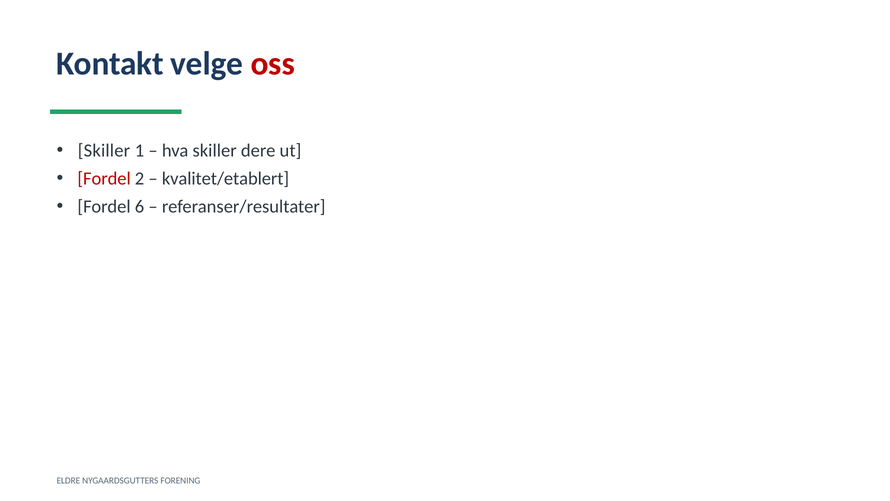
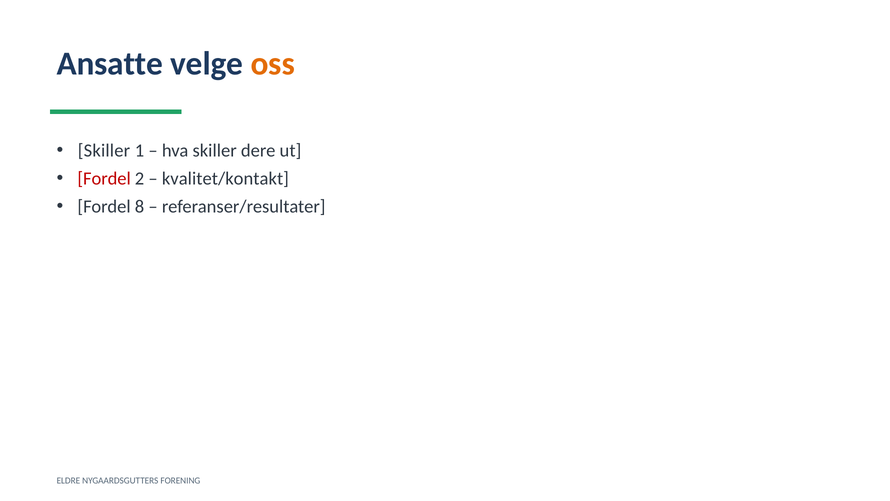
Kontakt: Kontakt -> Ansatte
oss colour: red -> orange
kvalitet/etablert: kvalitet/etablert -> kvalitet/kontakt
6: 6 -> 8
